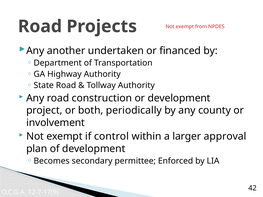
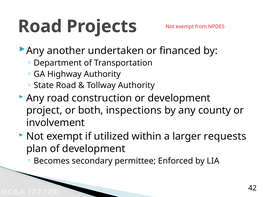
periodically: periodically -> inspections
control: control -> utilized
approval: approval -> requests
